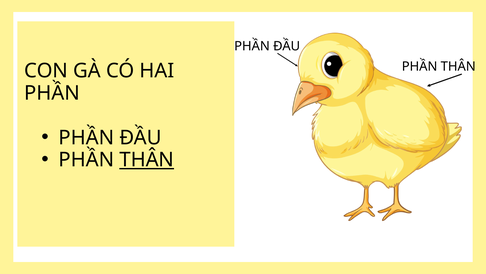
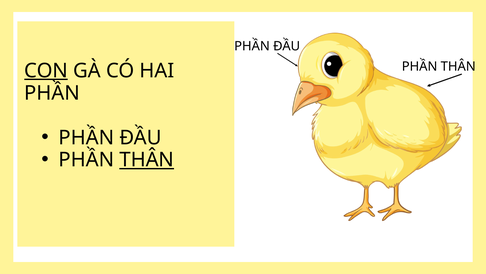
CON underline: none -> present
